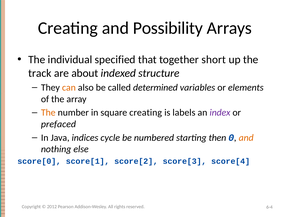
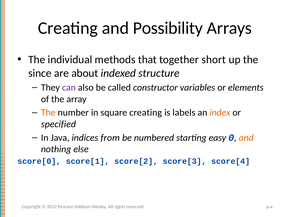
specified: specified -> methods
track: track -> since
can colour: orange -> purple
determined: determined -> constructor
index colour: purple -> orange
prefaced: prefaced -> specified
cycle: cycle -> from
then: then -> easy
